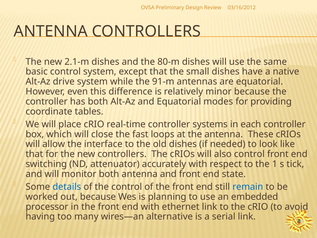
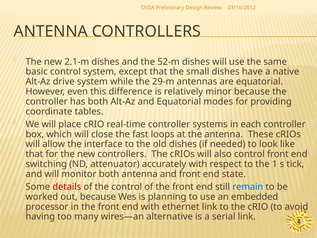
80-m: 80-m -> 52-m
91-m: 91-m -> 29-m
details colour: blue -> red
